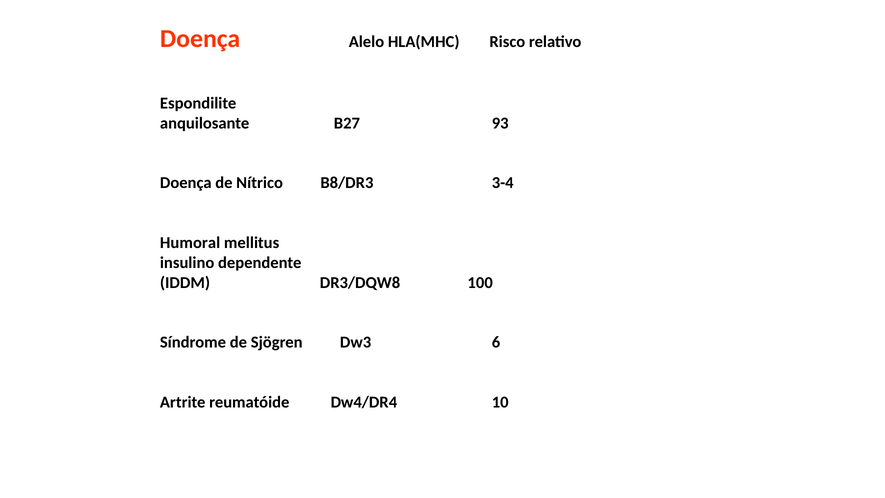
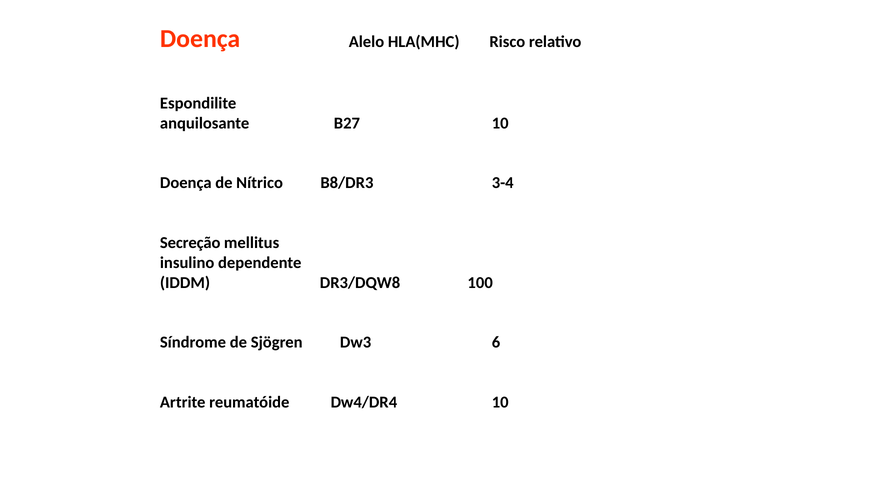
B27 93: 93 -> 10
Humoral: Humoral -> Secreção
